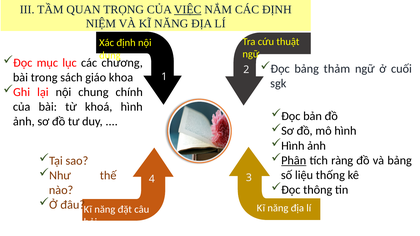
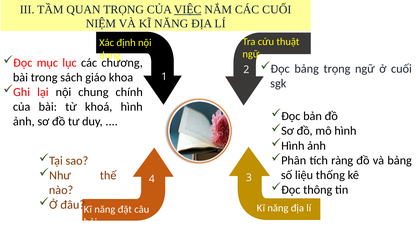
CÁC ĐỊNH: ĐỊNH -> CUỐI
bảng thảm: thảm -> trọng
Phân underline: present -> none
